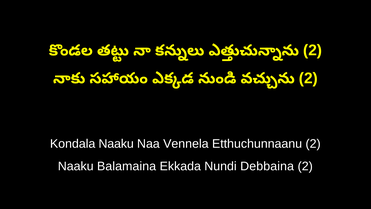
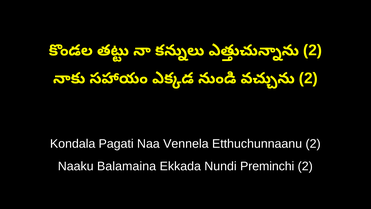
Kondala Naaku: Naaku -> Pagati
Debbaina: Debbaina -> Preminchi
